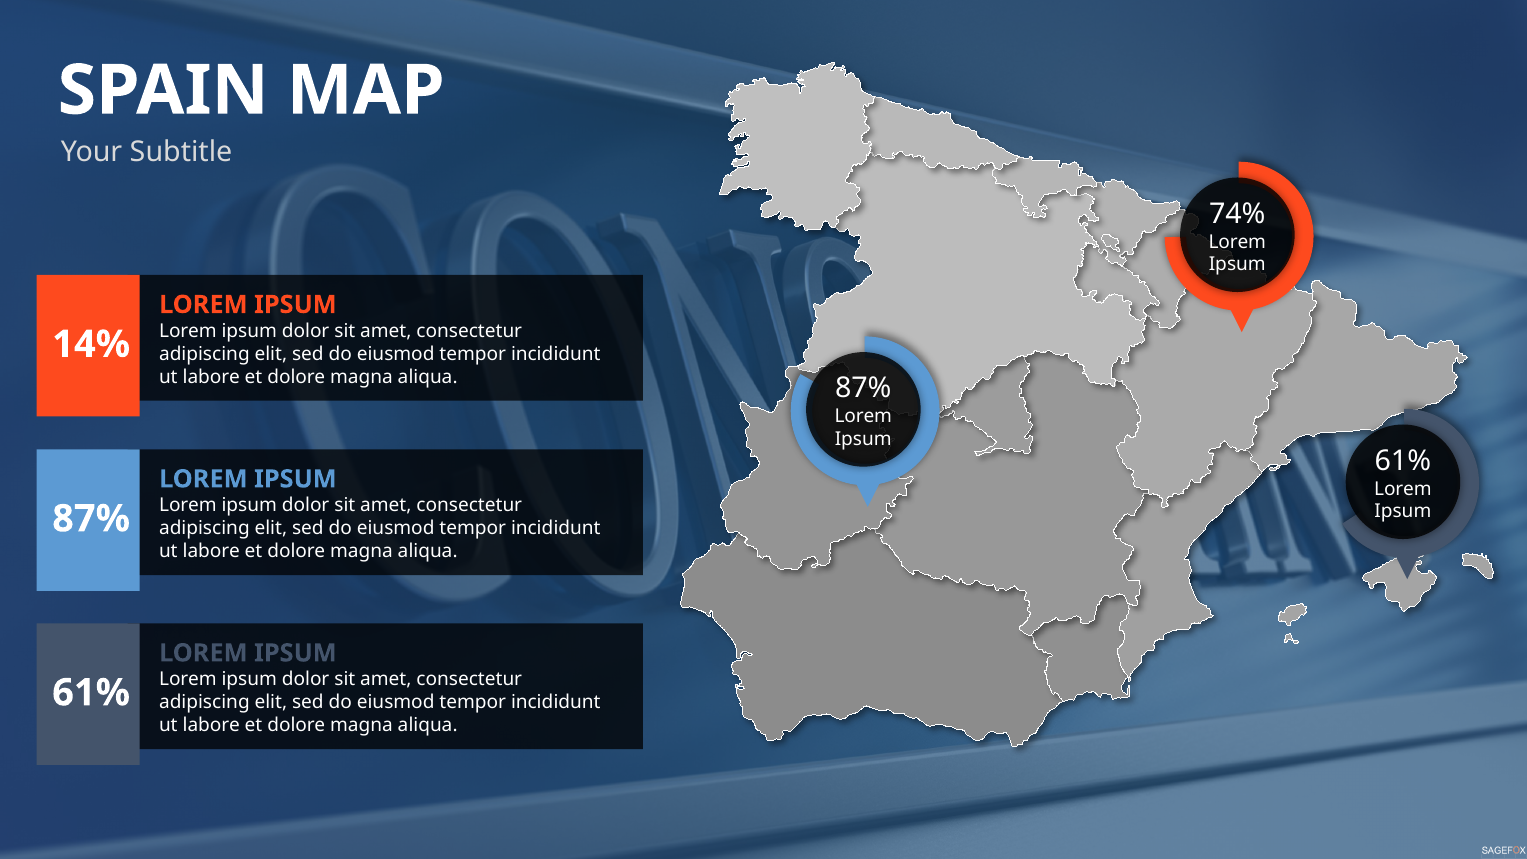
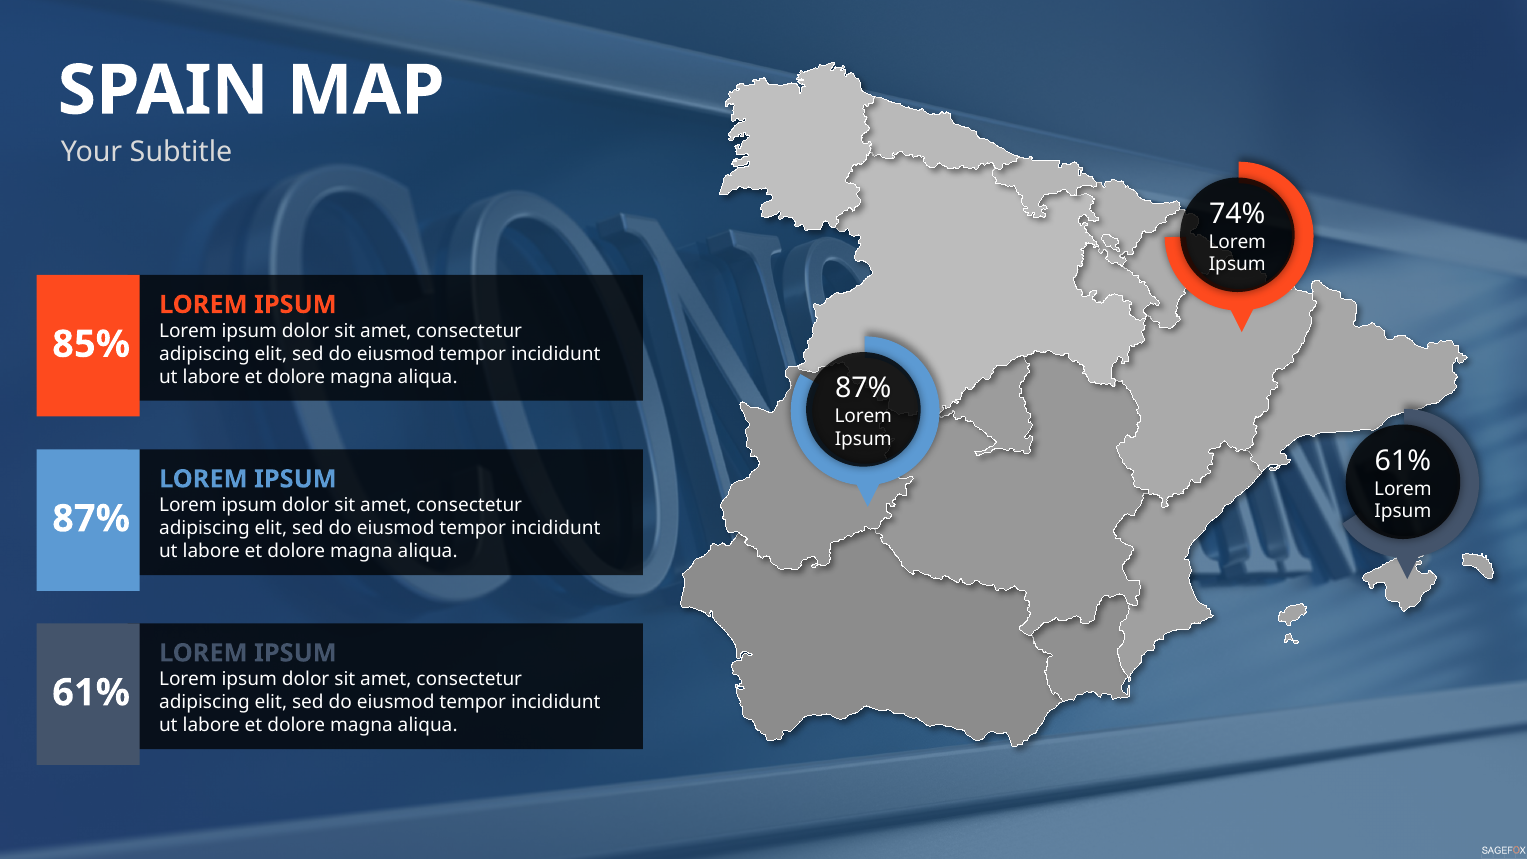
14%: 14% -> 85%
